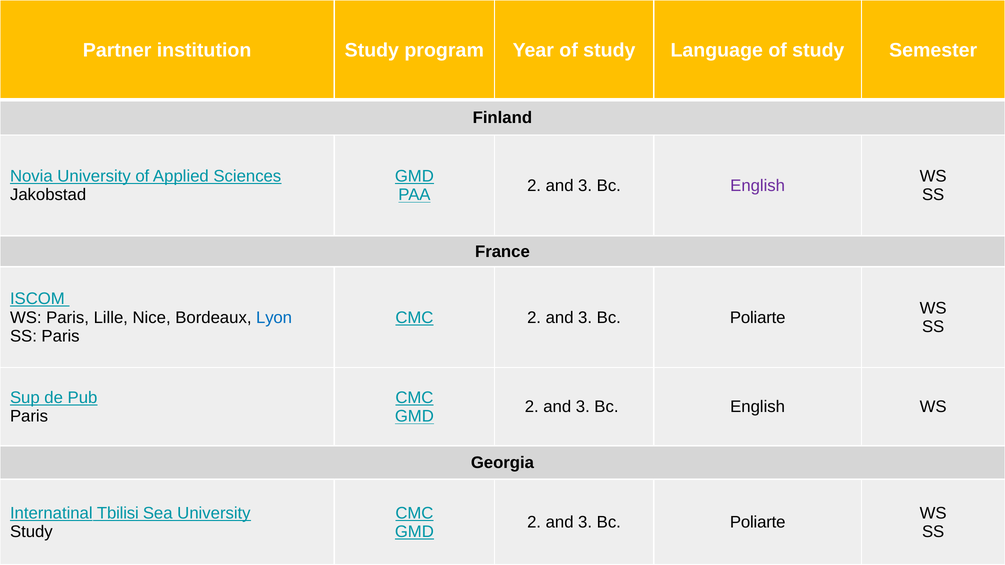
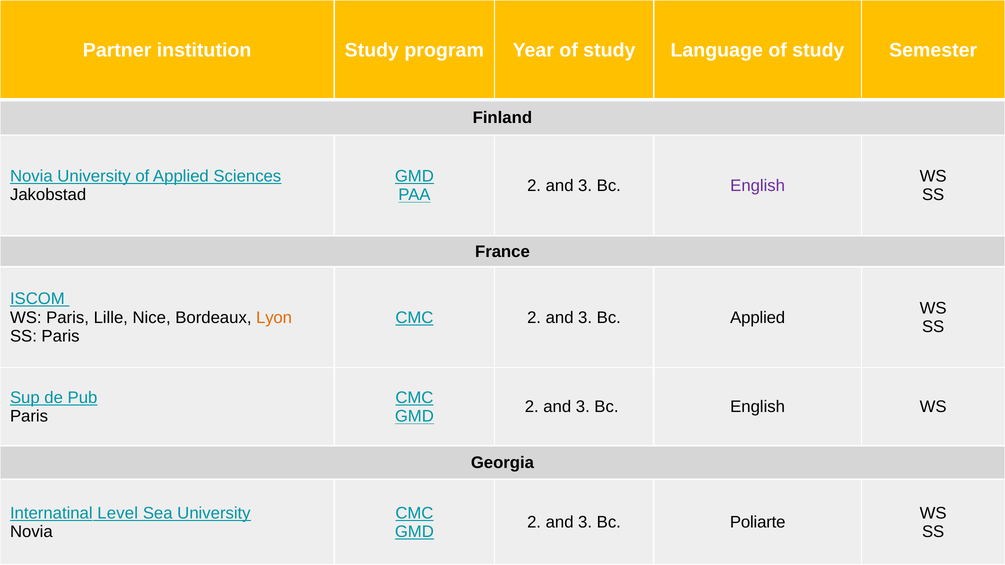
Lyon colour: blue -> orange
Poliarte at (758, 318): Poliarte -> Applied
Tbilisi: Tbilisi -> Level
Study at (31, 532): Study -> Novia
